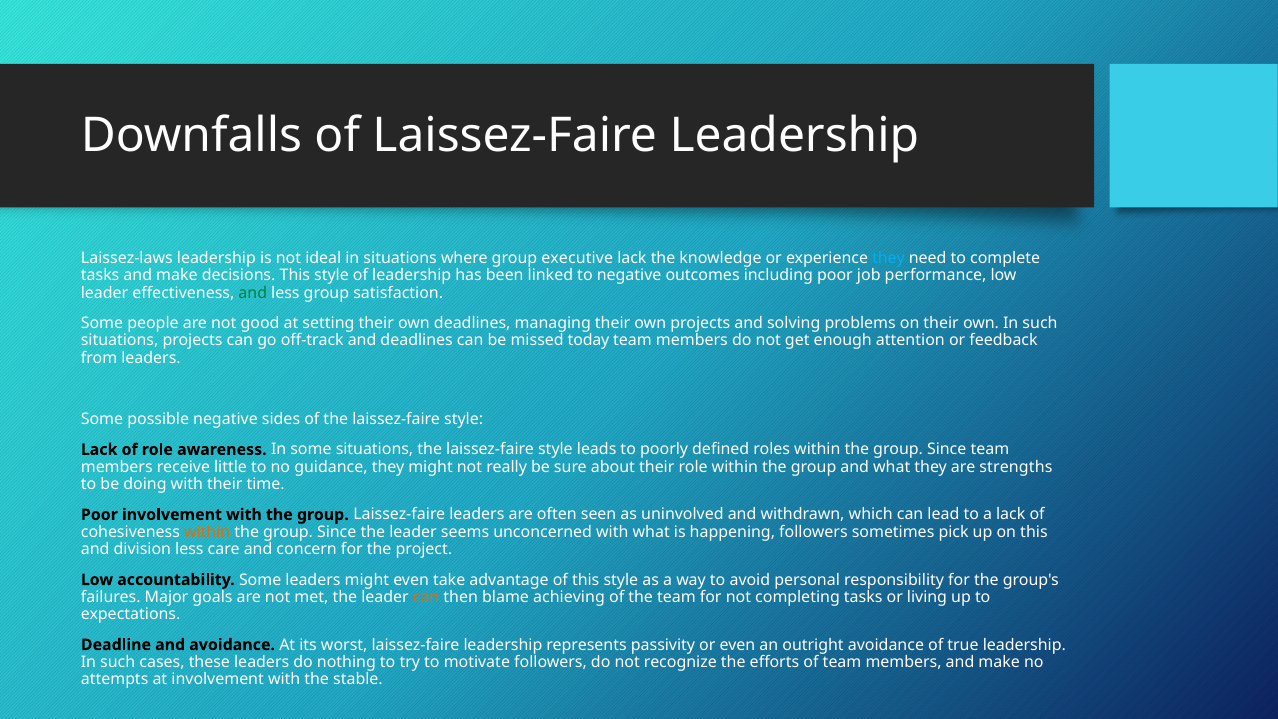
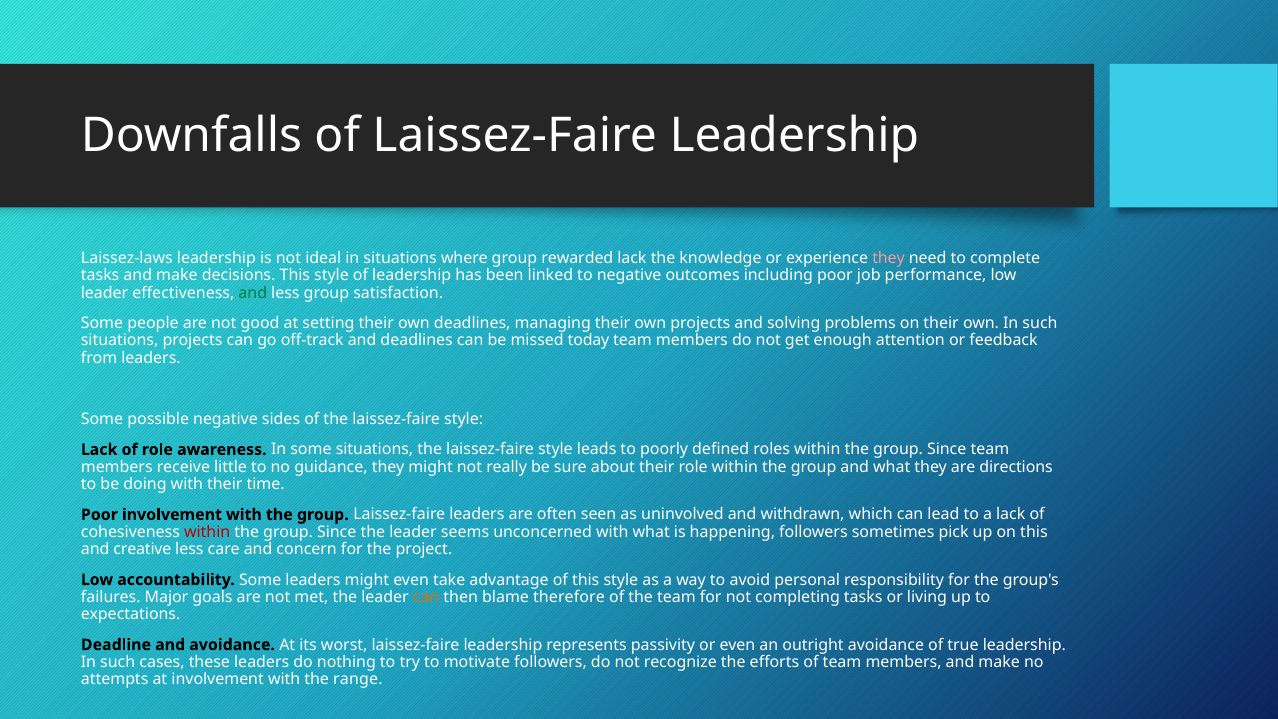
executive: executive -> rewarded
they at (889, 258) colour: light blue -> pink
strengths: strengths -> directions
within at (207, 532) colour: orange -> red
division: division -> creative
achieving: achieving -> therefore
stable: stable -> range
